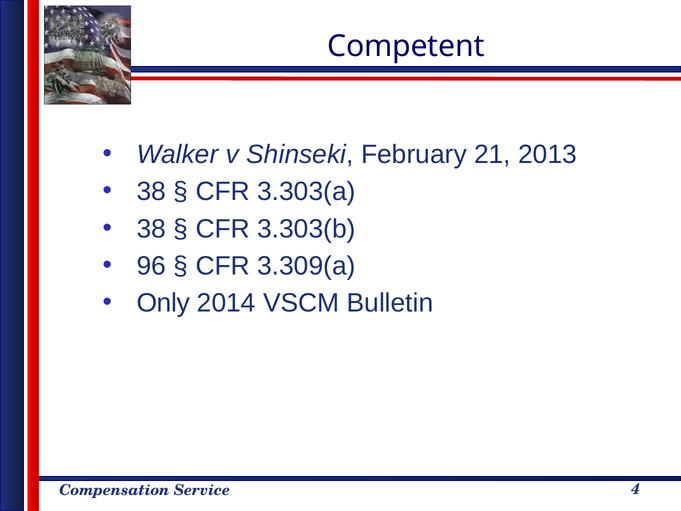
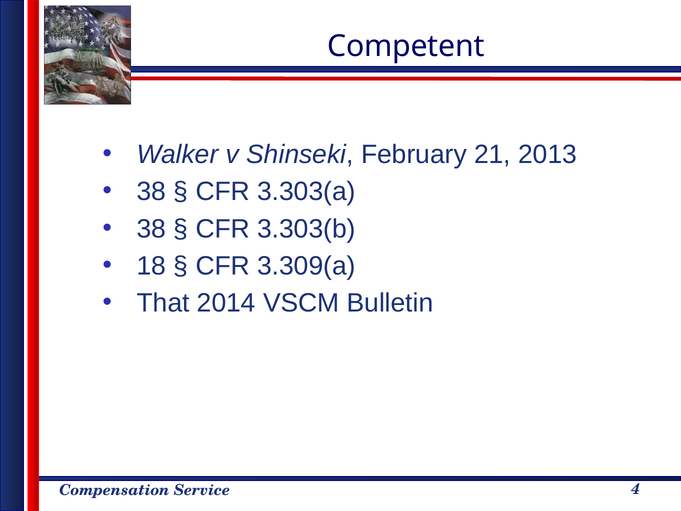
96: 96 -> 18
Only: Only -> That
